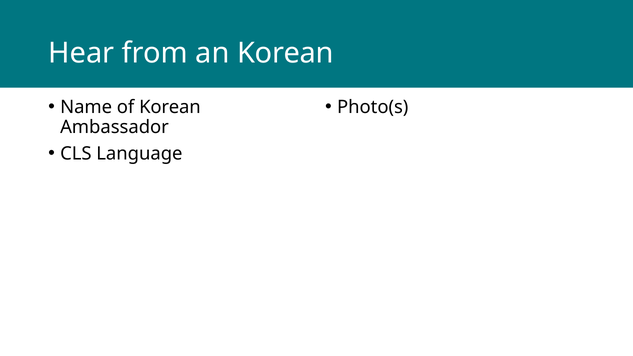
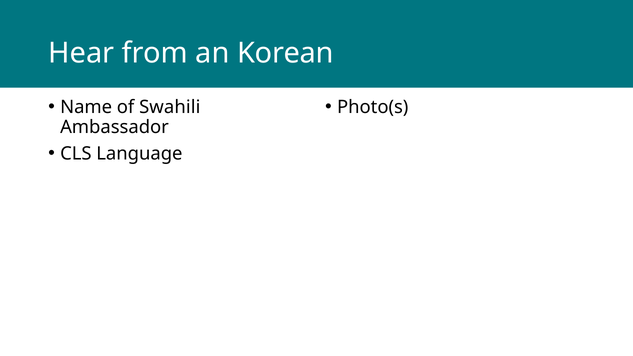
of Korean: Korean -> Swahili
